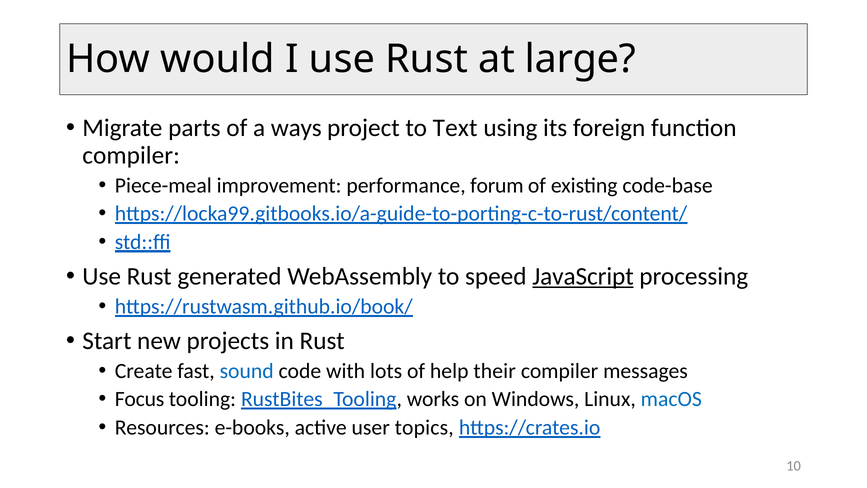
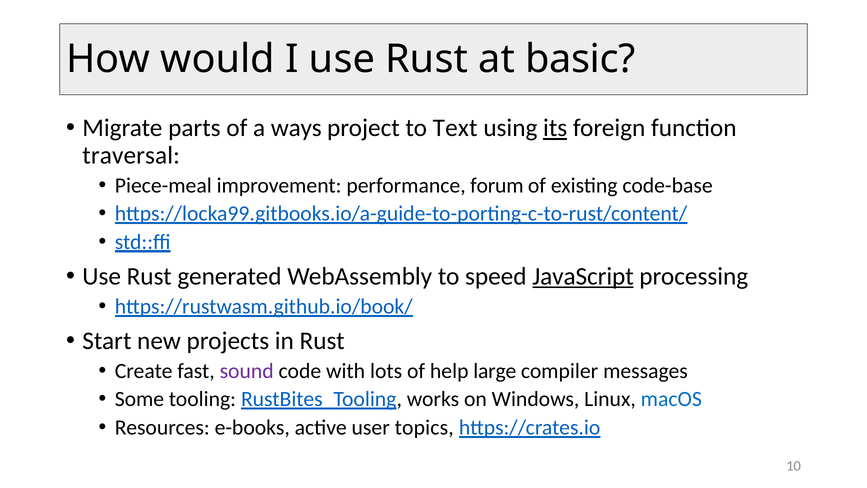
large: large -> basic
its underline: none -> present
compiler at (131, 155): compiler -> traversal
sound colour: blue -> purple
their: their -> large
Focus: Focus -> Some
